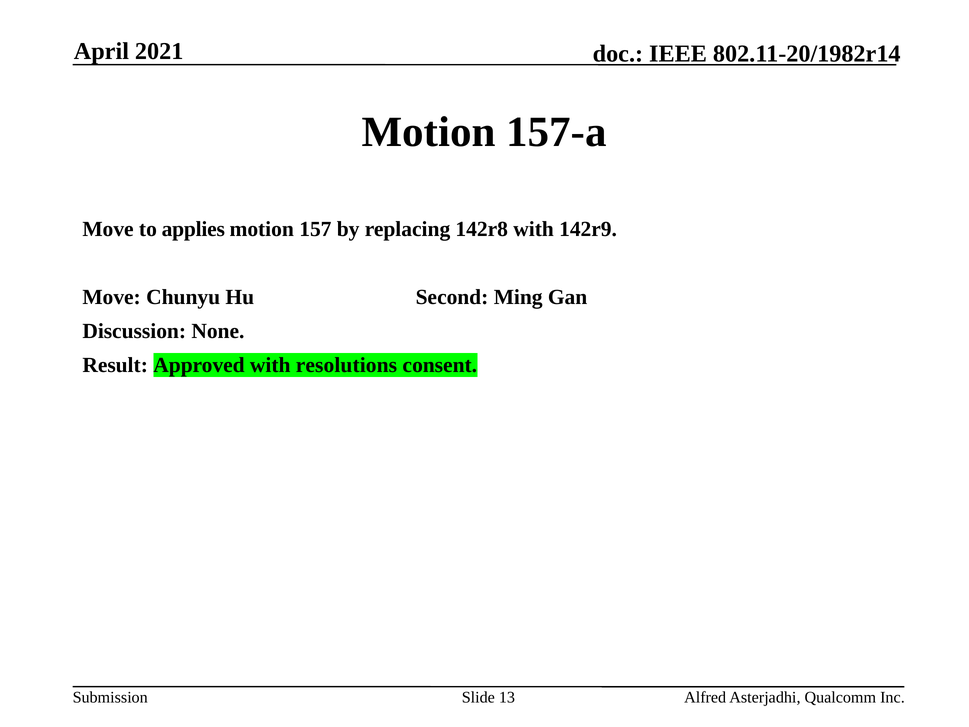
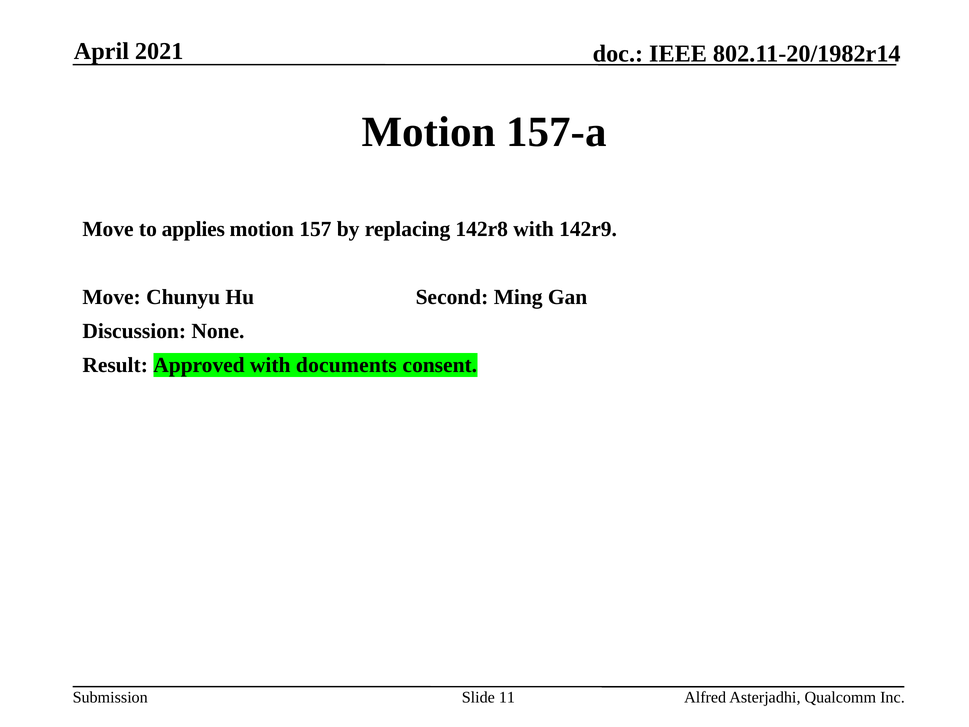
resolutions: resolutions -> documents
13: 13 -> 11
